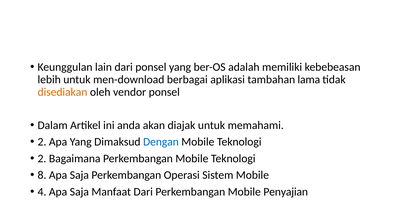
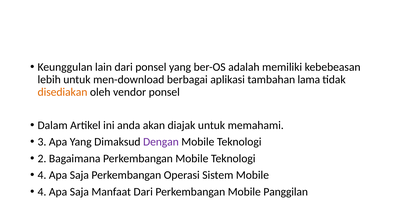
2 at (42, 142): 2 -> 3
Dengan colour: blue -> purple
8 at (42, 175): 8 -> 4
Penyajian: Penyajian -> Panggilan
